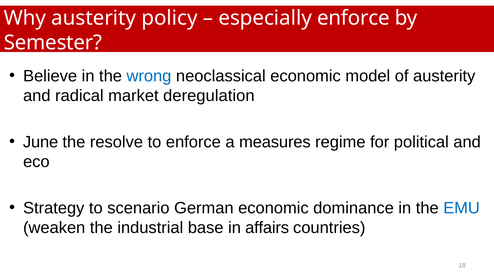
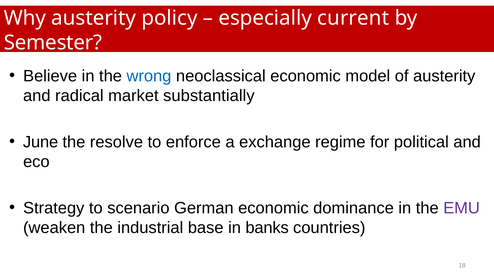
especially enforce: enforce -> current
deregulation: deregulation -> substantially
measures: measures -> exchange
EMU colour: blue -> purple
affairs: affairs -> banks
